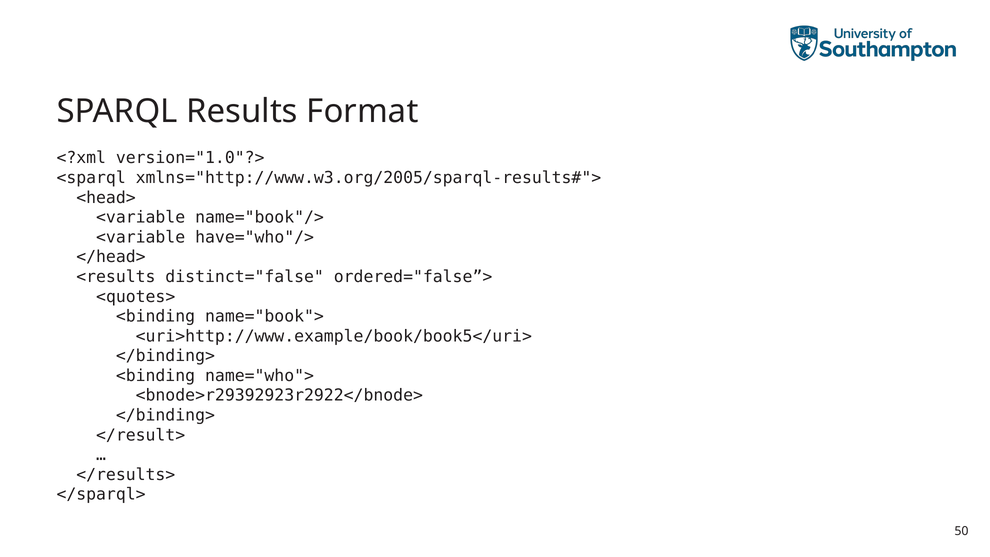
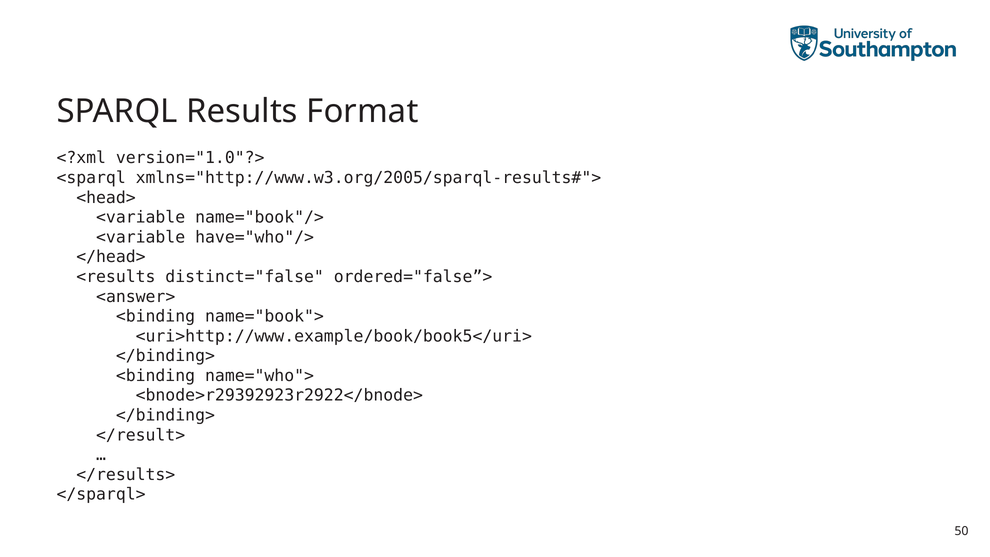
<quotes>: <quotes> -> <answer>
